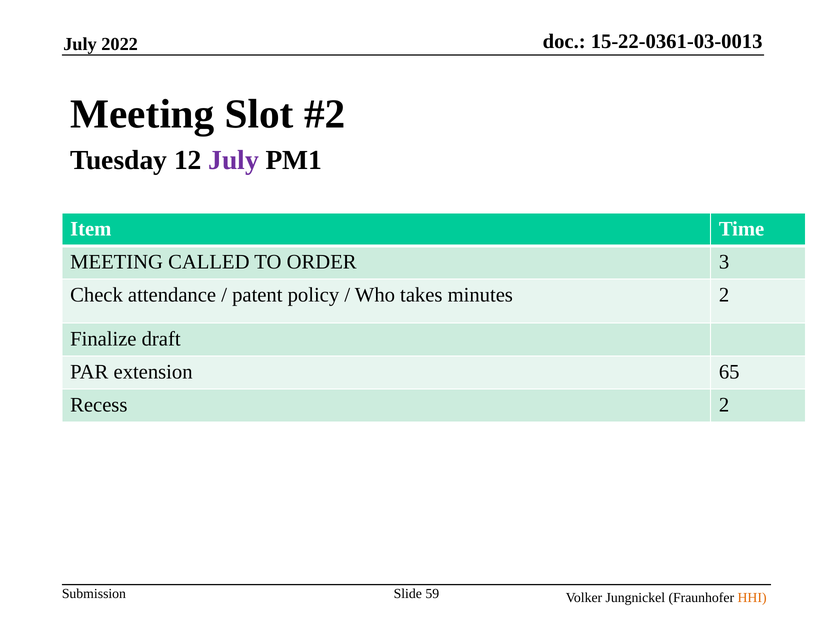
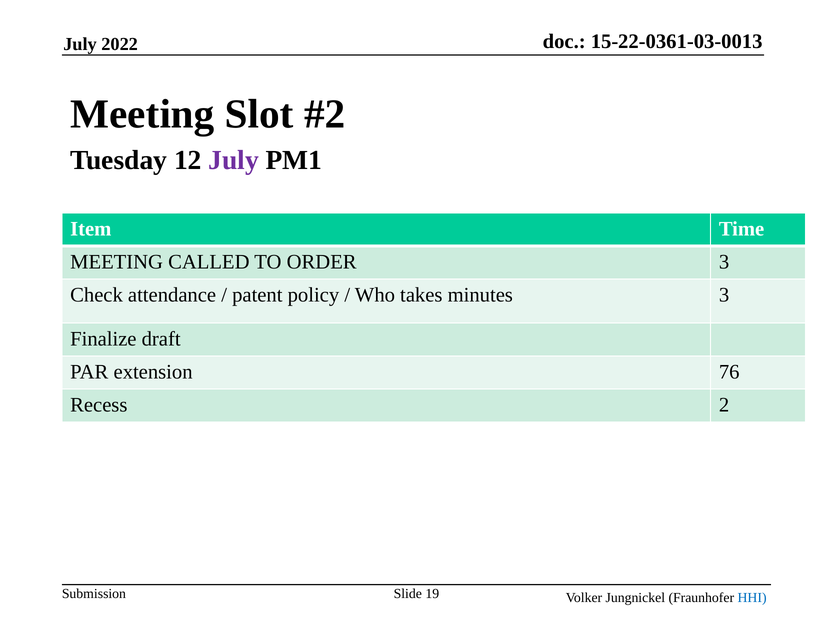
minutes 2: 2 -> 3
65: 65 -> 76
59: 59 -> 19
HHI colour: orange -> blue
